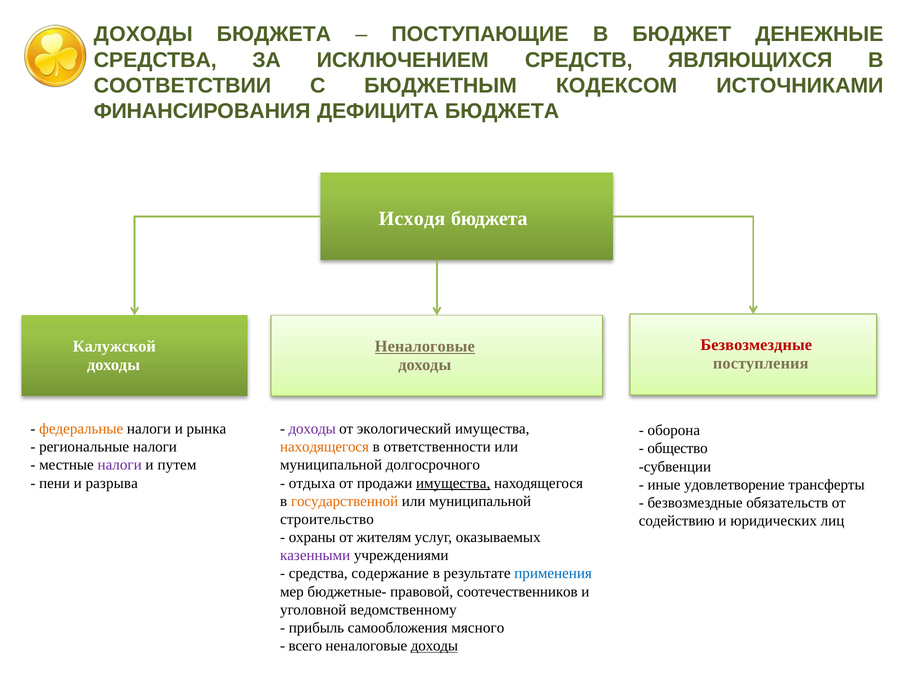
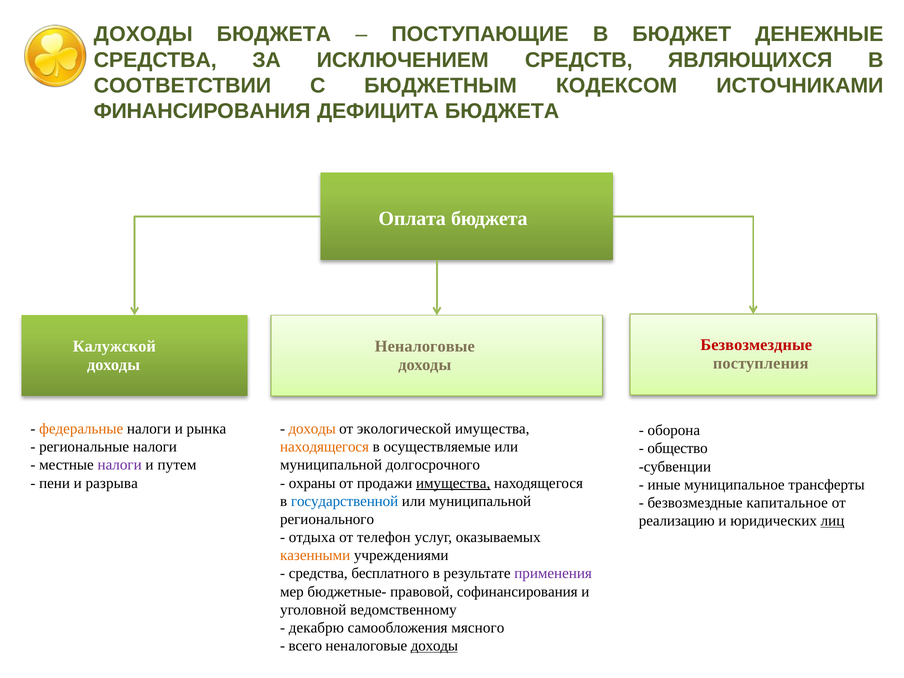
Исходя: Исходя -> Оплата
Неналоговые at (425, 346) underline: present -> none
доходы at (312, 429) colour: purple -> orange
экологический: экологический -> экологической
ответственности: ответственности -> осуществляемые
отдыха: отдыха -> охраны
удовлетворение: удовлетворение -> муниципальное
государственной colour: orange -> blue
обязательств: обязательств -> капитальное
строительство: строительство -> регионального
содействию: содействию -> реализацию
лиц underline: none -> present
охраны: охраны -> отдыха
жителям: жителям -> телефон
казенными colour: purple -> orange
содержание: содержание -> бесплатного
применения colour: blue -> purple
соотечественников: соотечественников -> софинансирования
прибыль: прибыль -> декабрю
